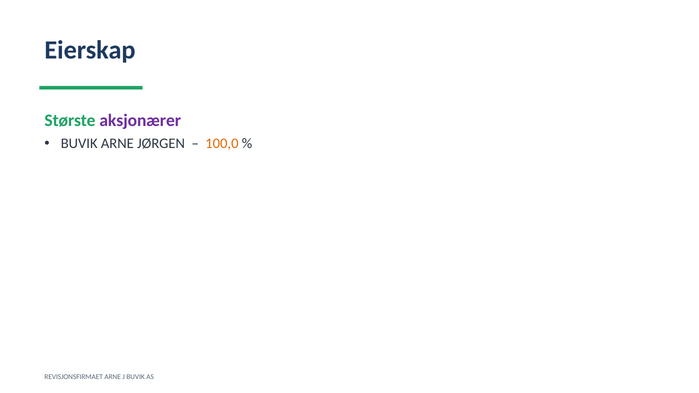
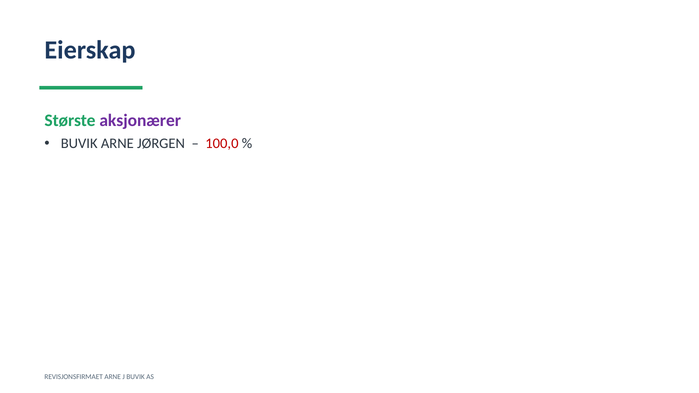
100,0 colour: orange -> red
